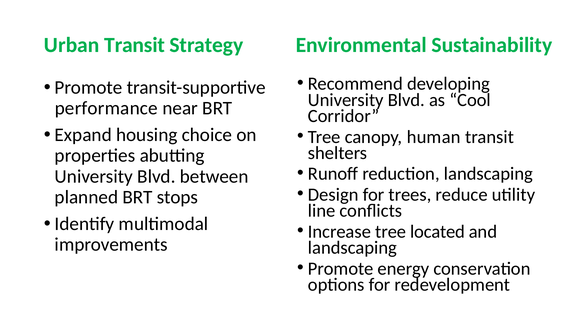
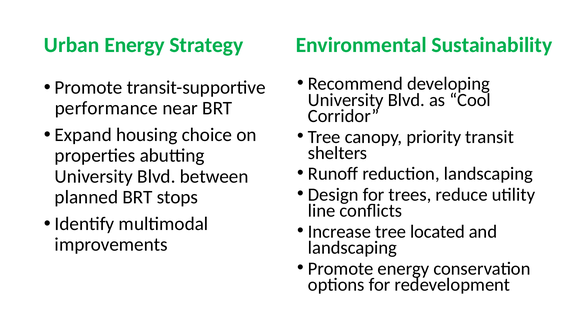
Urban Transit: Transit -> Energy
human: human -> priority
